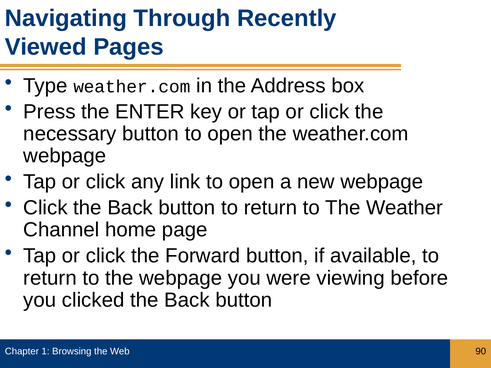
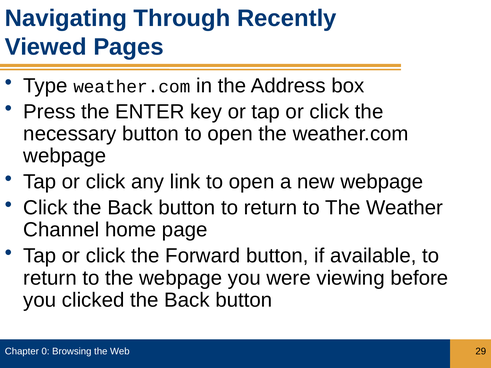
1: 1 -> 0
90: 90 -> 29
